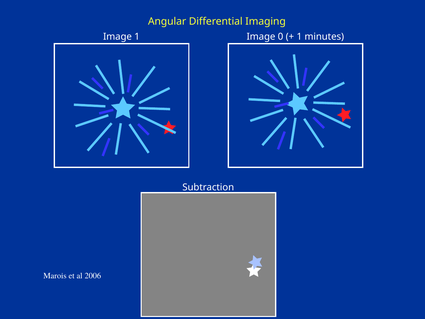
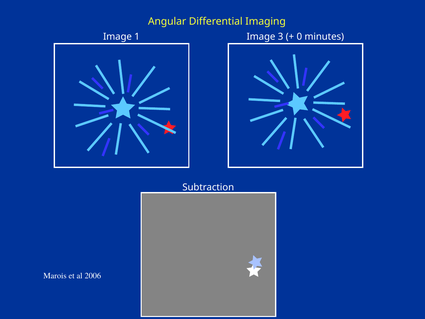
0: 0 -> 3
1 at (299, 37): 1 -> 0
